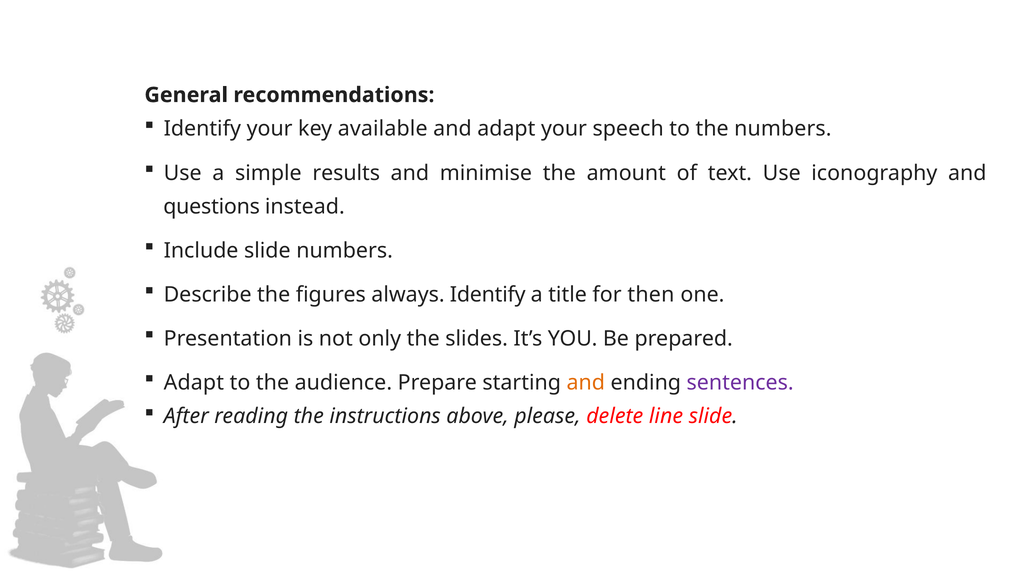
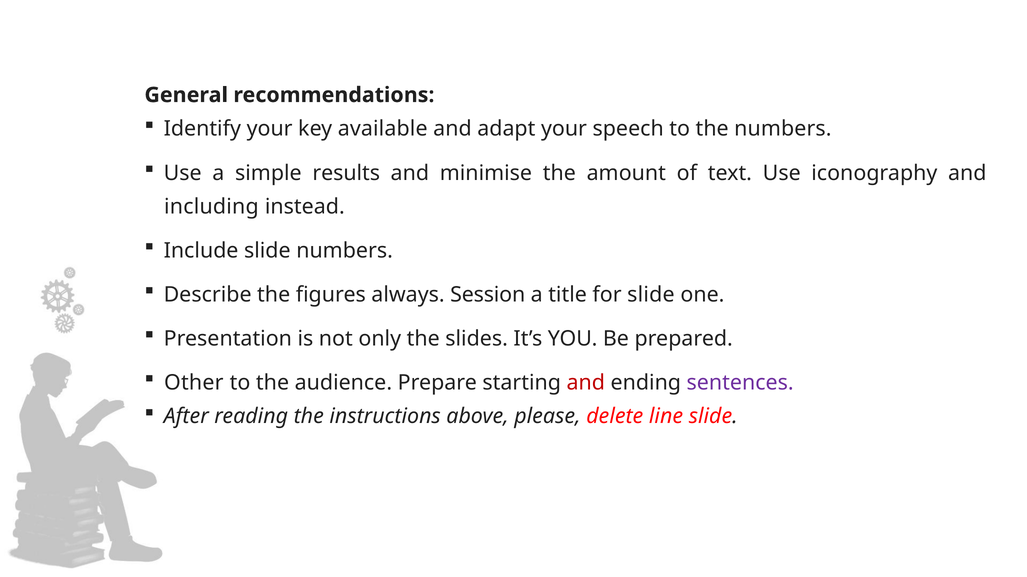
questions: questions -> including
always Identify: Identify -> Session
for then: then -> slide
Adapt at (194, 383): Adapt -> Other
and at (586, 383) colour: orange -> red
